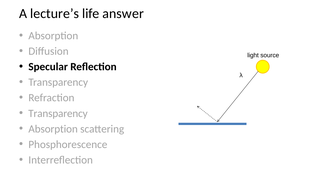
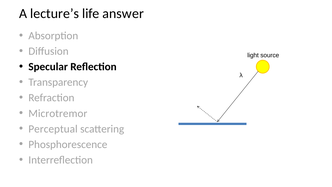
Transparency at (58, 113): Transparency -> Microtremor
Absorption at (53, 129): Absorption -> Perceptual
